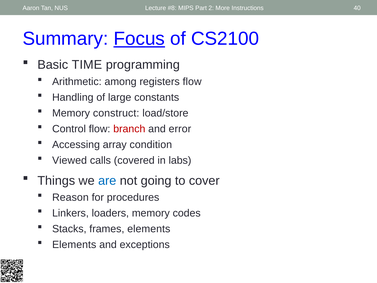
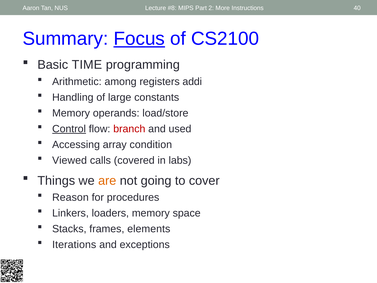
registers flow: flow -> addi
construct: construct -> operands
Control underline: none -> present
error: error -> used
are colour: blue -> orange
codes: codes -> space
Elements at (74, 244): Elements -> Iterations
